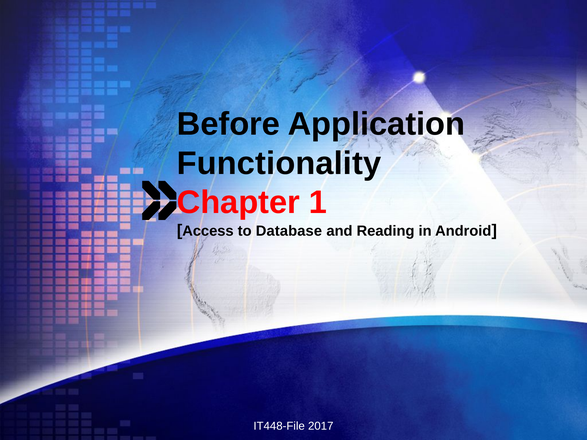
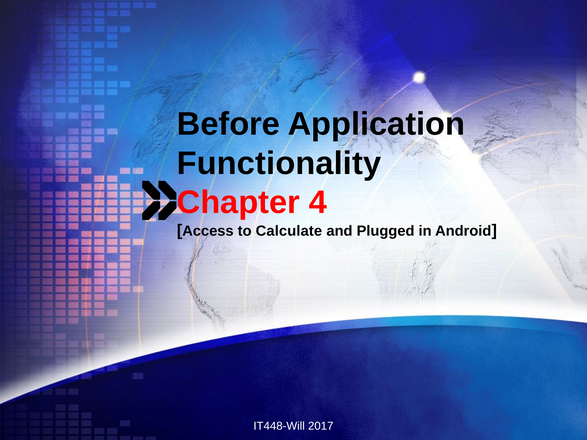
1: 1 -> 4
Database: Database -> Calculate
Reading: Reading -> Plugged
IT448-File: IT448-File -> IT448-Will
